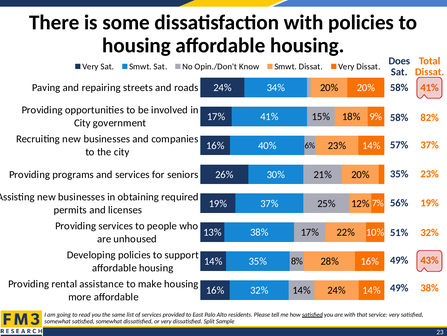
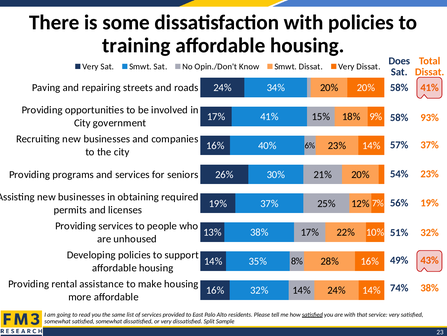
housing at (136, 45): housing -> training
82%: 82% -> 93%
35% at (399, 173): 35% -> 54%
49% at (399, 287): 49% -> 74%
